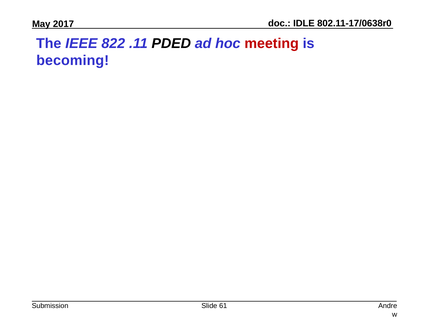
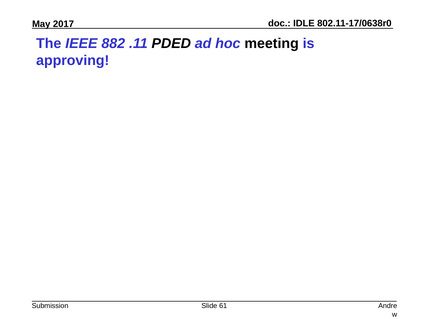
822: 822 -> 882
meeting colour: red -> black
becoming: becoming -> approving
